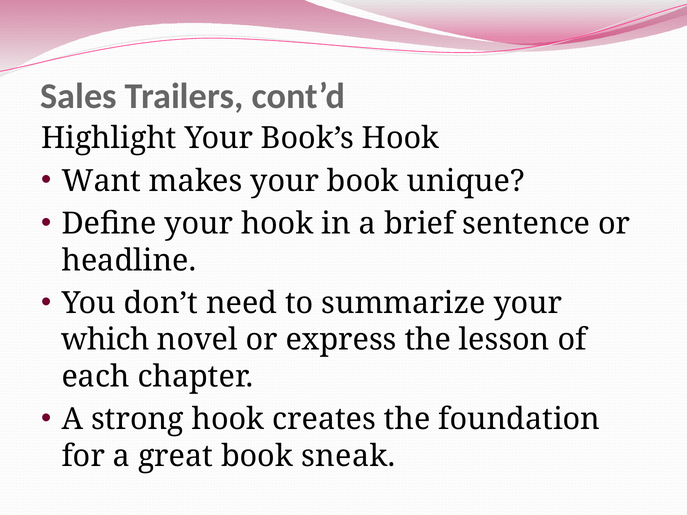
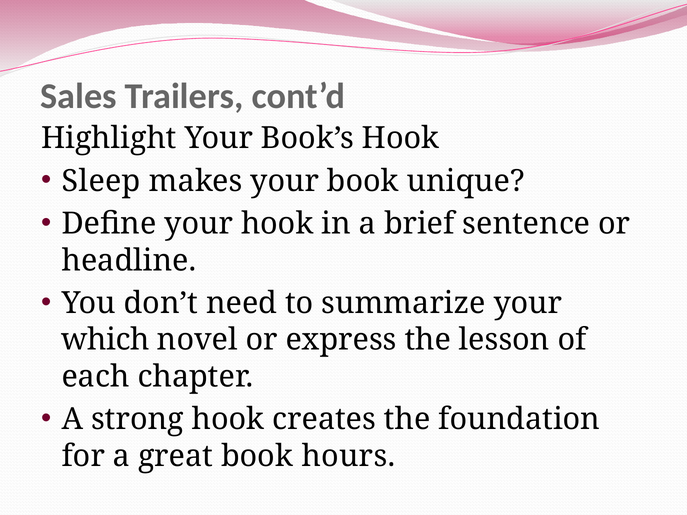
Want: Want -> Sleep
sneak: sneak -> hours
